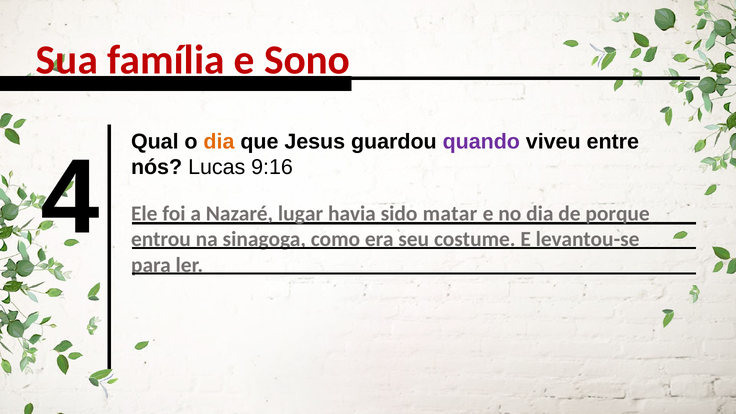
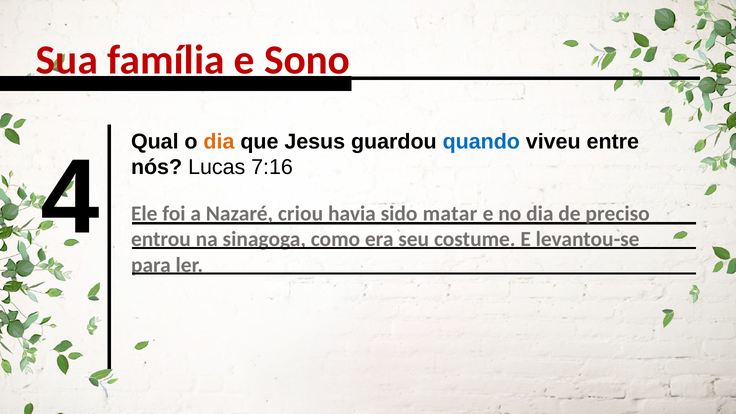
quando colour: purple -> blue
lugar: lugar -> criou
porque: porque -> preciso
9:16: 9:16 -> 7:16
